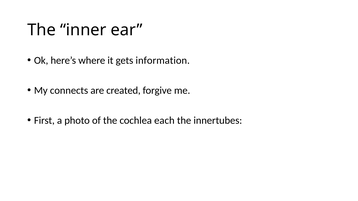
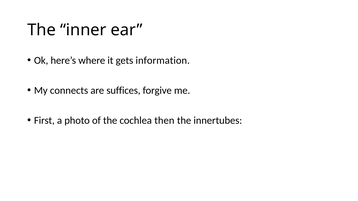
created: created -> suffices
each: each -> then
